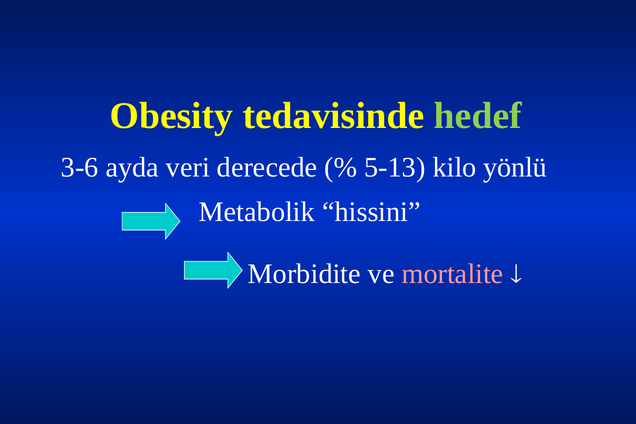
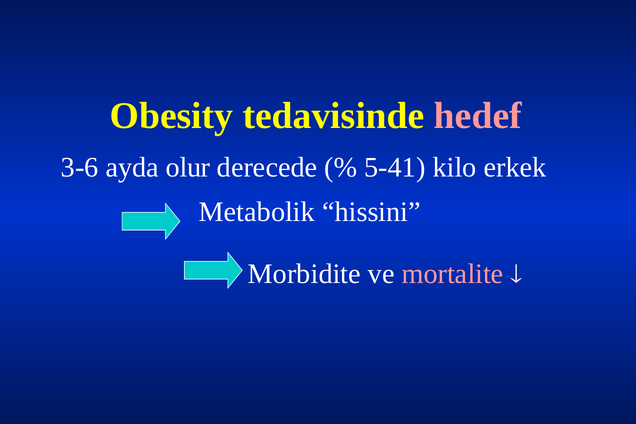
hedef colour: light green -> pink
veri: veri -> olur
5-13: 5-13 -> 5-41
yönlü: yönlü -> erkek
